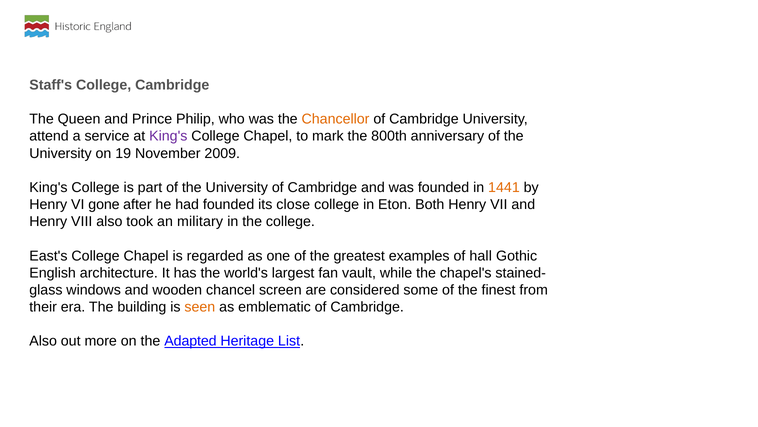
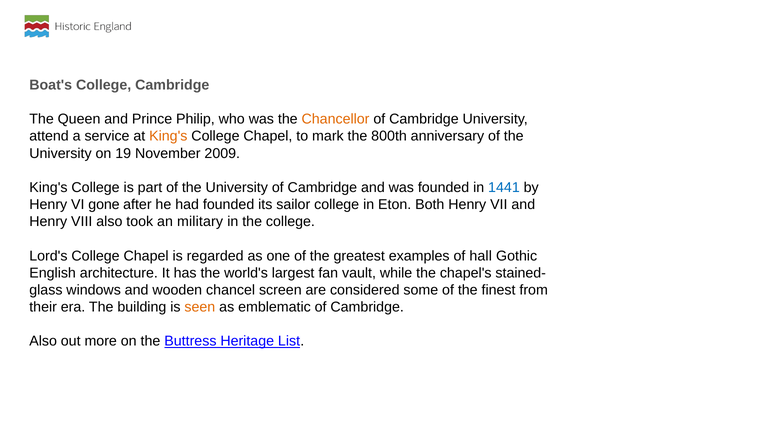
Staff's: Staff's -> Boat's
King's at (168, 136) colour: purple -> orange
1441 colour: orange -> blue
close: close -> sailor
East's: East's -> Lord's
Adapted: Adapted -> Buttress
